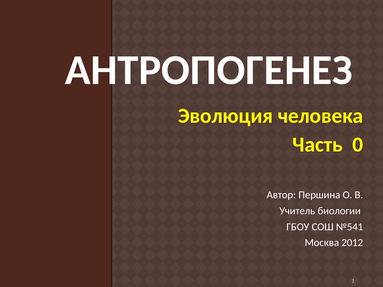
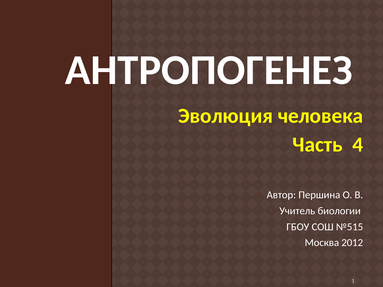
0: 0 -> 4
№541: №541 -> №515
